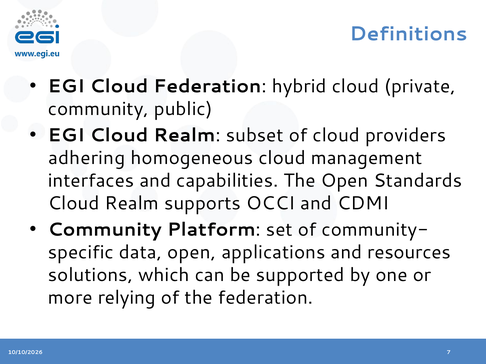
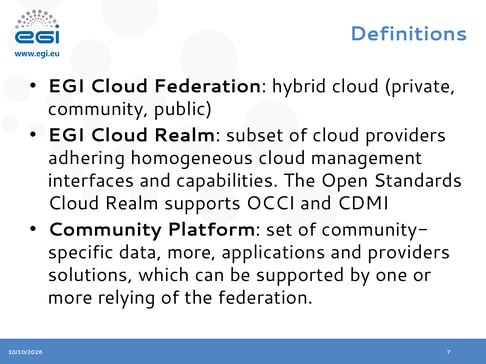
data open: open -> more
and resources: resources -> providers
